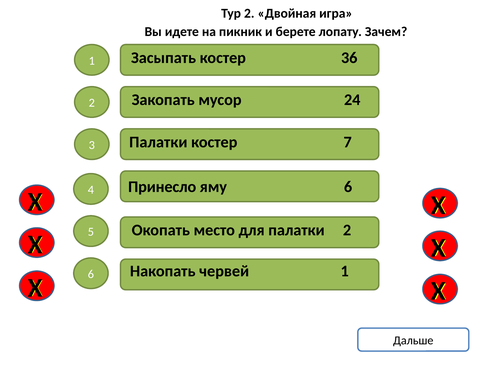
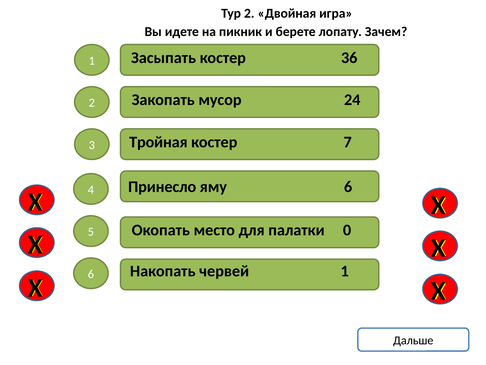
Палатки at (158, 142): Палатки -> Тройная
палатки 2: 2 -> 0
